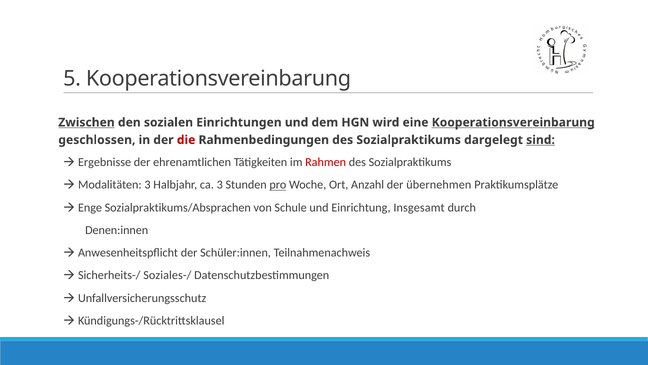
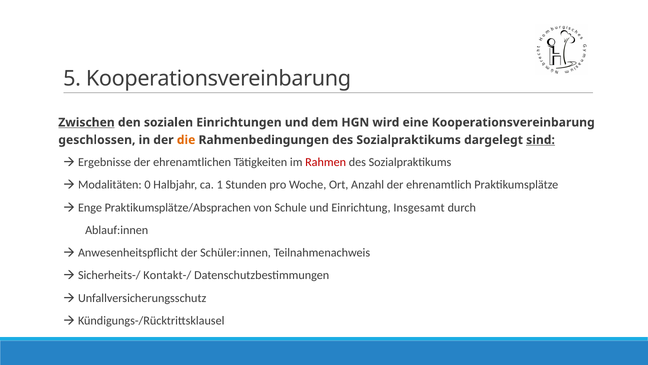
Kooperationsvereinbarung at (513, 122) underline: present -> none
die colour: red -> orange
Modalitäten 3: 3 -> 0
ca 3: 3 -> 1
pro underline: present -> none
übernehmen: übernehmen -> ehrenamtlich
Sozialpraktikums/Absprachen: Sozialpraktikums/Absprachen -> Praktikumsplätze/Absprachen
Denen:innen: Denen:innen -> Ablauf:innen
Soziales-/: Soziales-/ -> Kontakt-/
